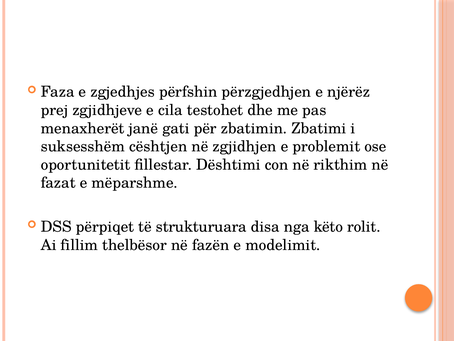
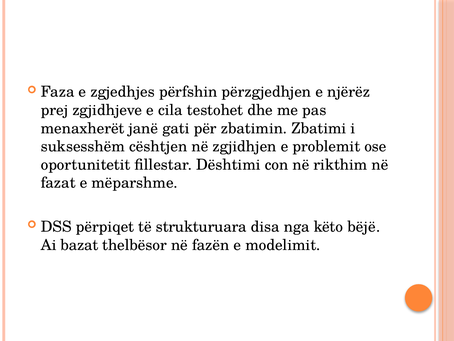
rolit: rolit -> bëjë
fillim: fillim -> bazat
